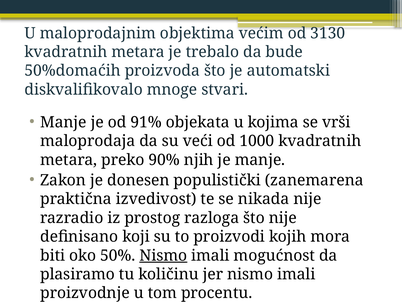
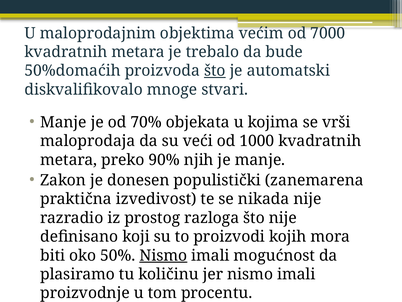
3130: 3130 -> 7000
što at (215, 71) underline: none -> present
91%: 91% -> 70%
